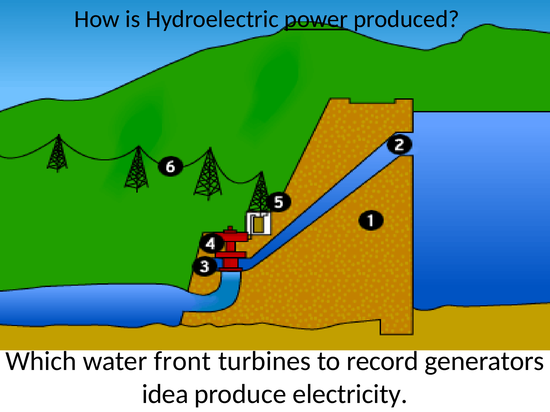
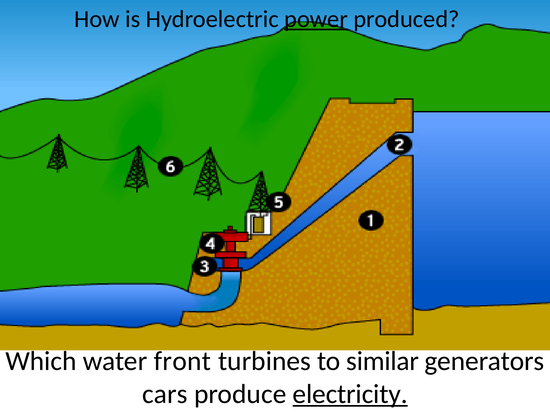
record: record -> similar
idea: idea -> cars
electricity underline: none -> present
